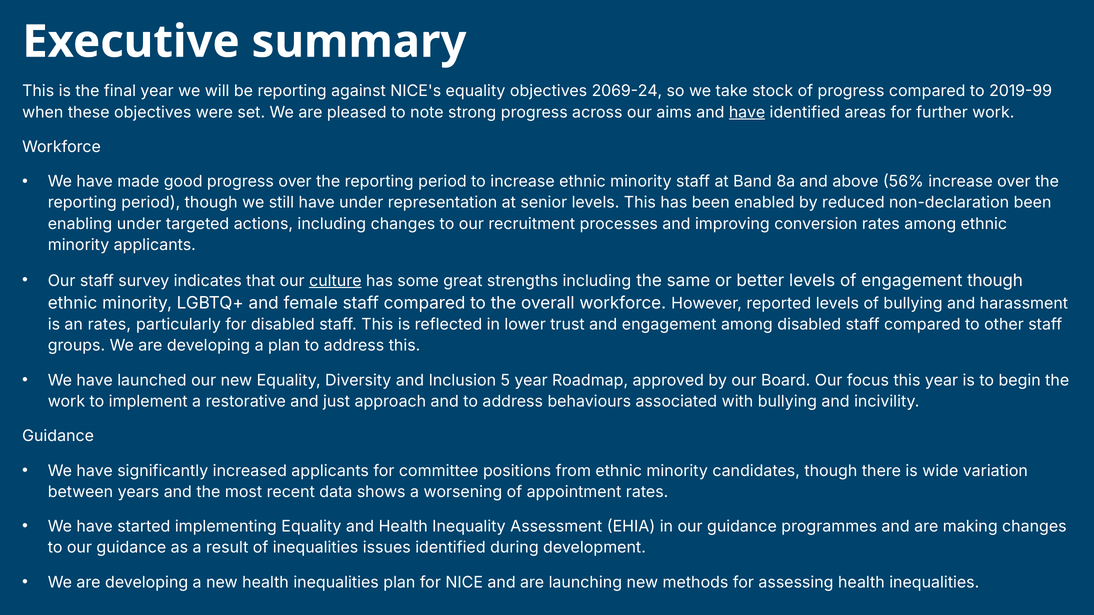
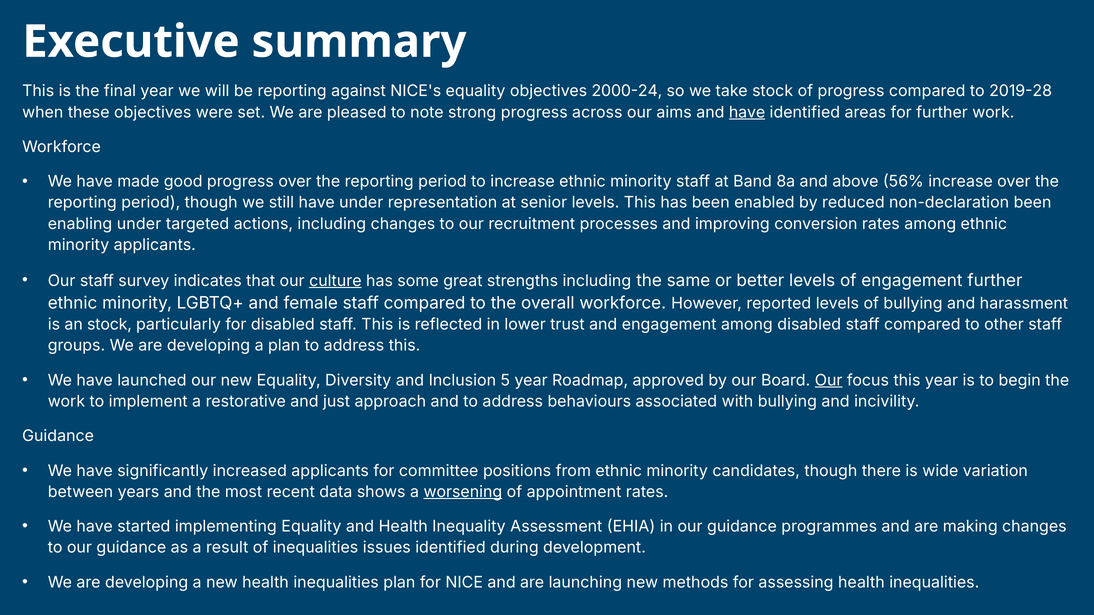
2069-24: 2069-24 -> 2000-24
2019-99: 2019-99 -> 2019-28
engagement though: though -> further
an rates: rates -> stock
Our at (829, 381) underline: none -> present
worsening underline: none -> present
